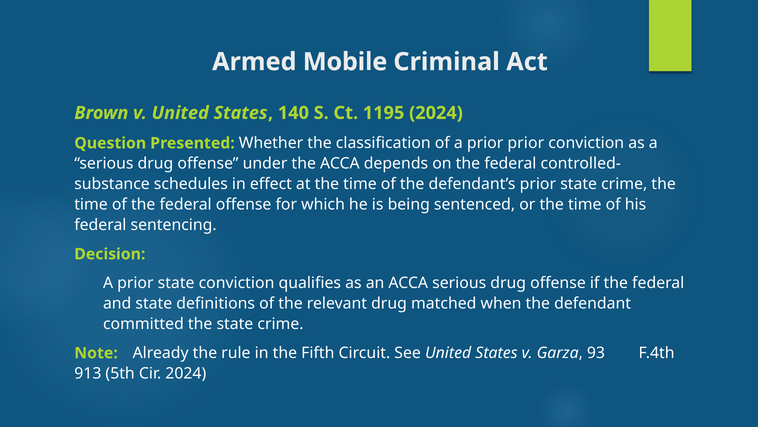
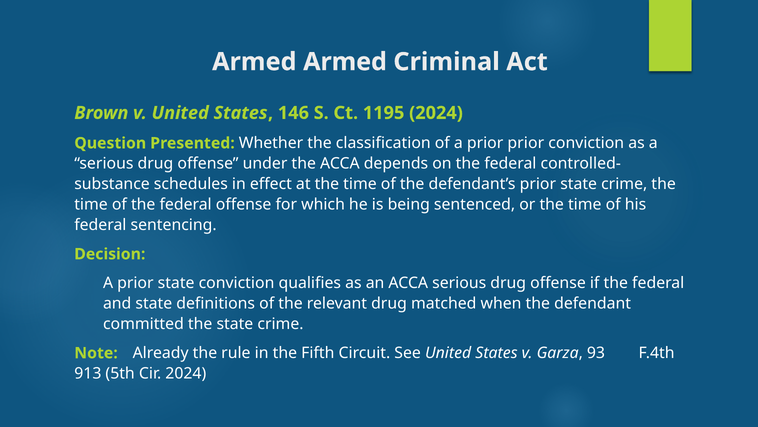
Armed Mobile: Mobile -> Armed
140: 140 -> 146
